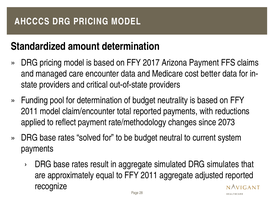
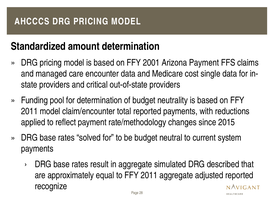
2017: 2017 -> 2001
better: better -> single
2073: 2073 -> 2015
simulates: simulates -> described
